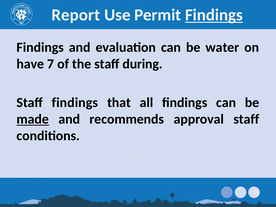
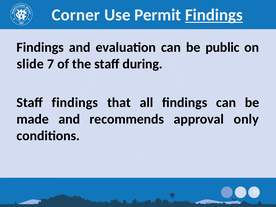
Report: Report -> Corner
water: water -> public
have: have -> slide
made underline: present -> none
approval staff: staff -> only
